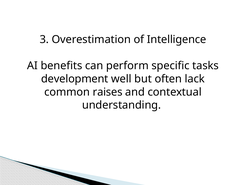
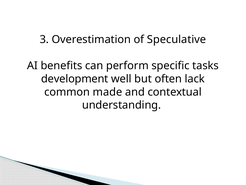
Intelligence: Intelligence -> Speculative
raises: raises -> made
